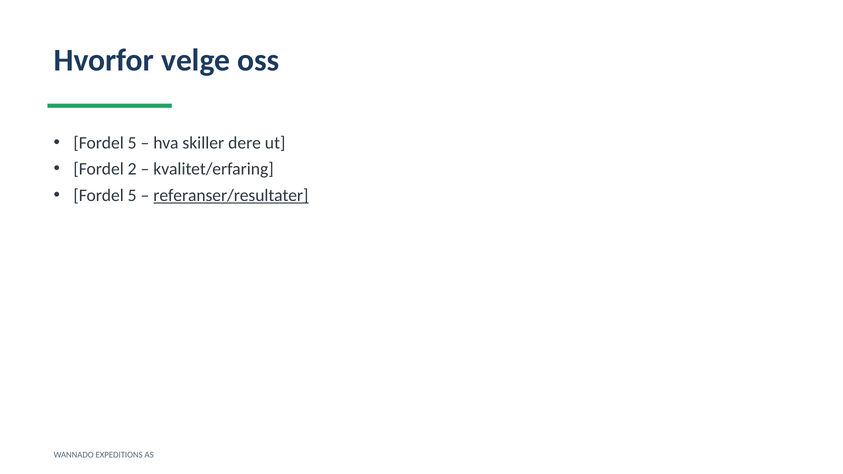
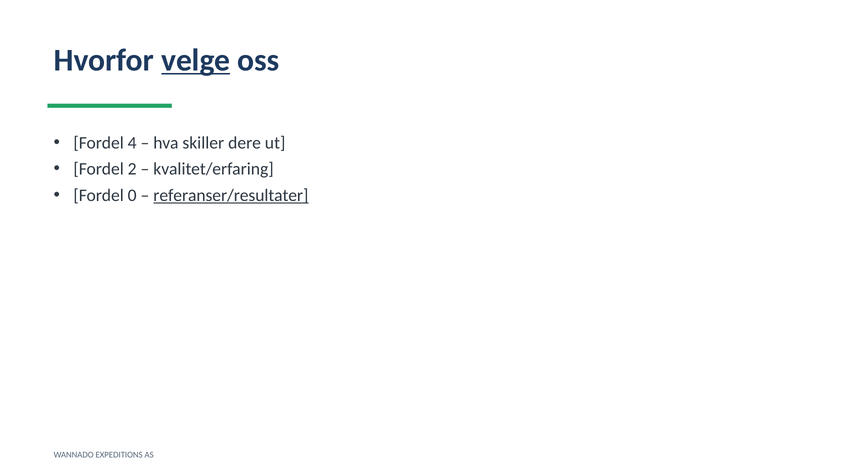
velge underline: none -> present
5 at (132, 143): 5 -> 4
5 at (132, 195): 5 -> 0
